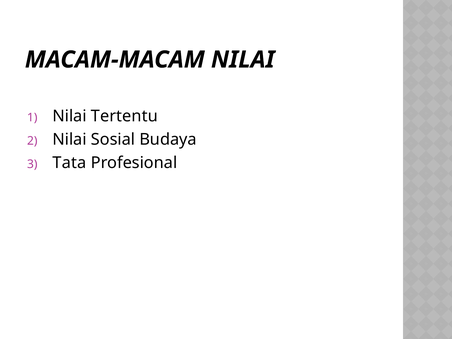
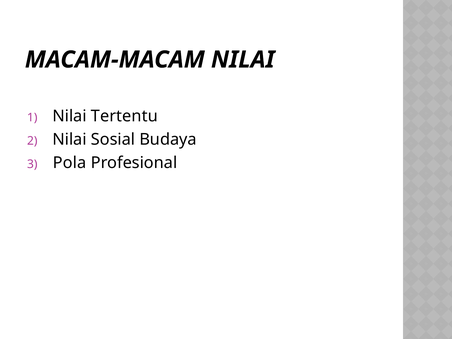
Tata: Tata -> Pola
